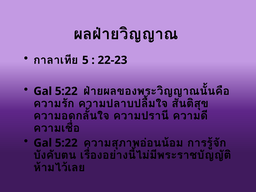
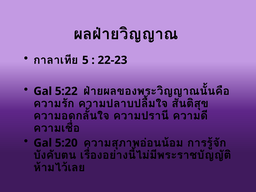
5:22 at (66, 143): 5:22 -> 5:20
